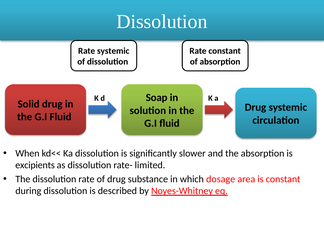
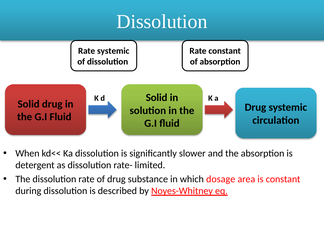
Soap at (157, 97): Soap -> Solid
excipients: excipients -> detergent
